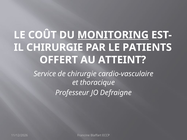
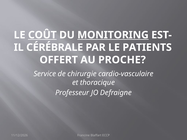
COÛT underline: none -> present
CHIRURGIE at (55, 47): CHIRURGIE -> CÉRÉBRALE
ATTEINT: ATTEINT -> PROCHE
